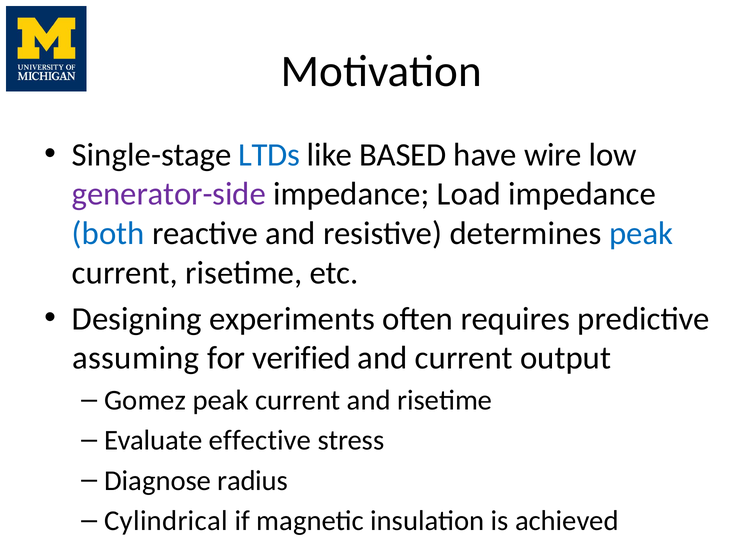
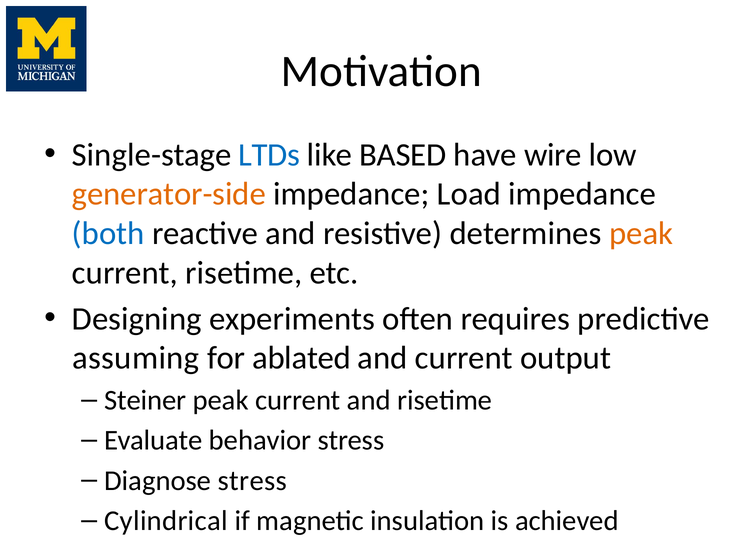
generator-side colour: purple -> orange
peak at (641, 234) colour: blue -> orange
verified: verified -> ablated
Gomez: Gomez -> Steiner
effective: effective -> behavior
Diagnose radius: radius -> stress
